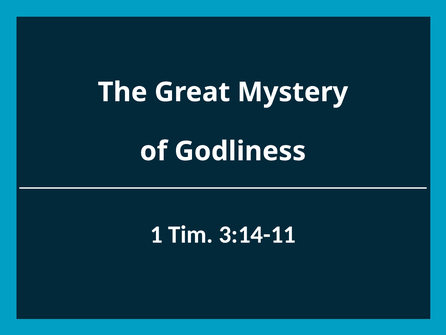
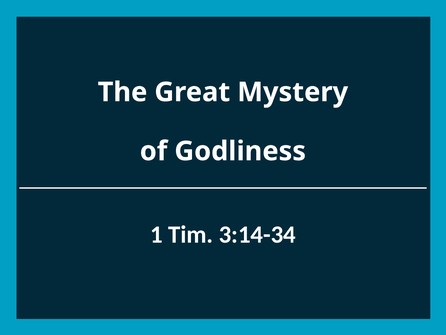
3:14-11: 3:14-11 -> 3:14-34
